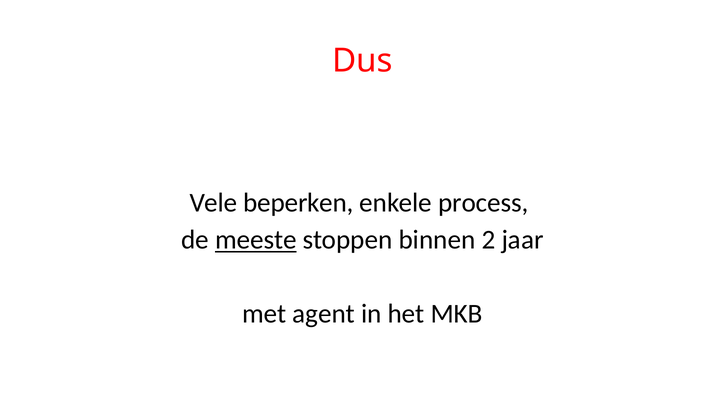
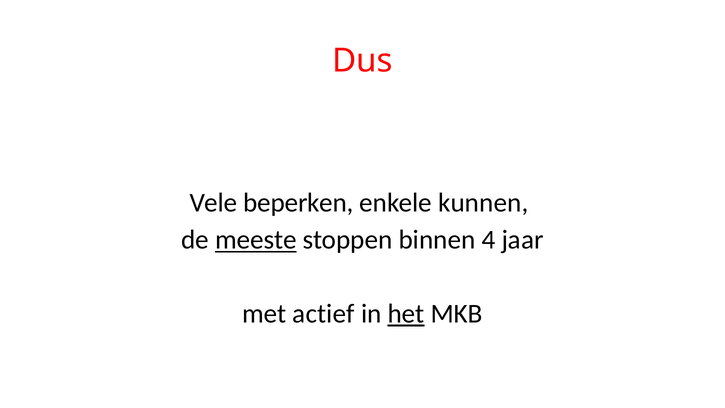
process: process -> kunnen
2: 2 -> 4
agent: agent -> actief
het underline: none -> present
